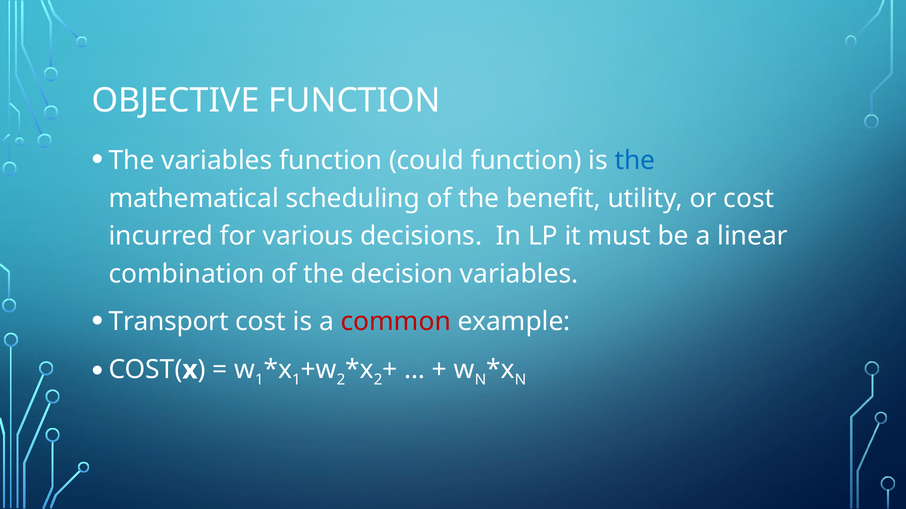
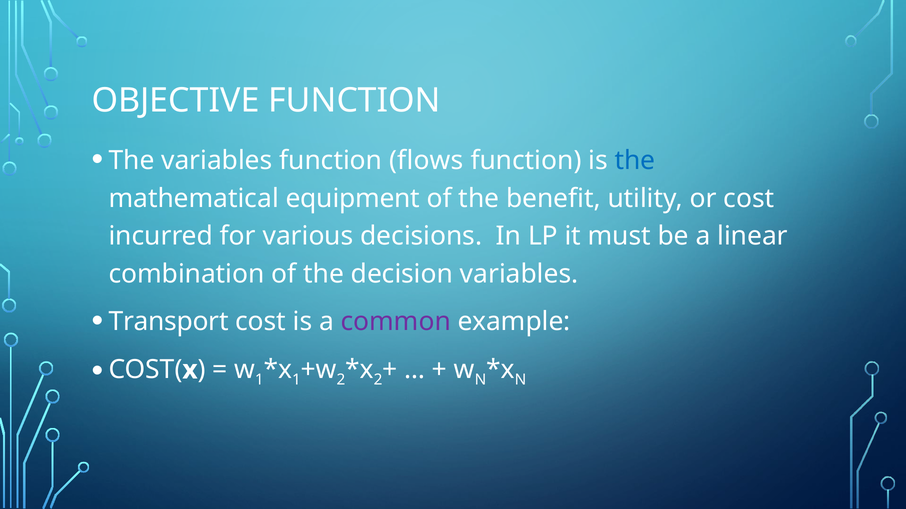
could: could -> flows
scheduling: scheduling -> equipment
common colour: red -> purple
